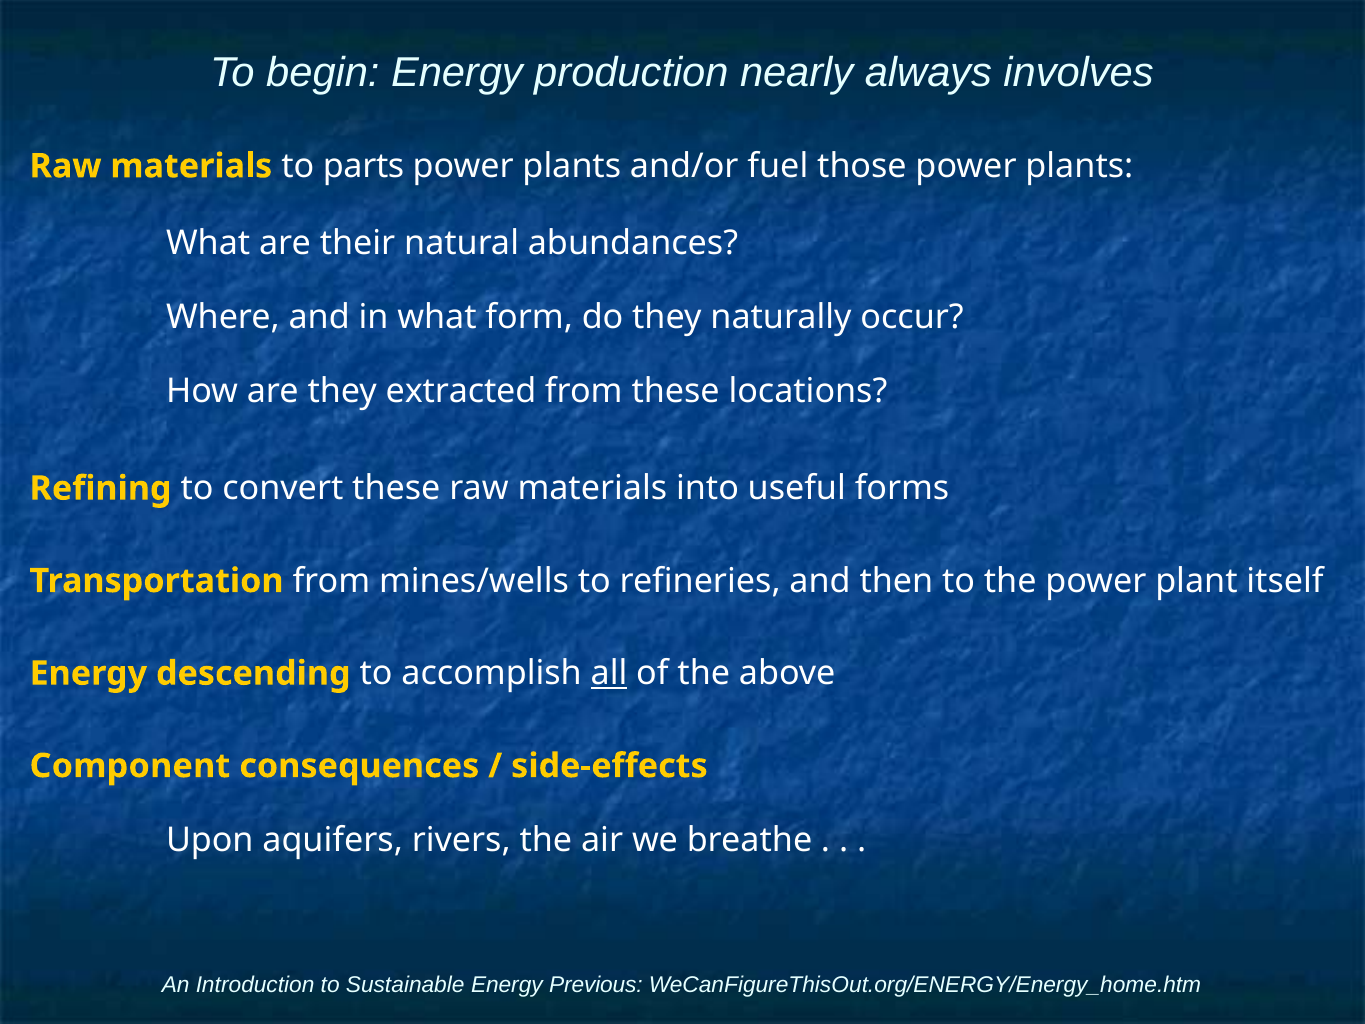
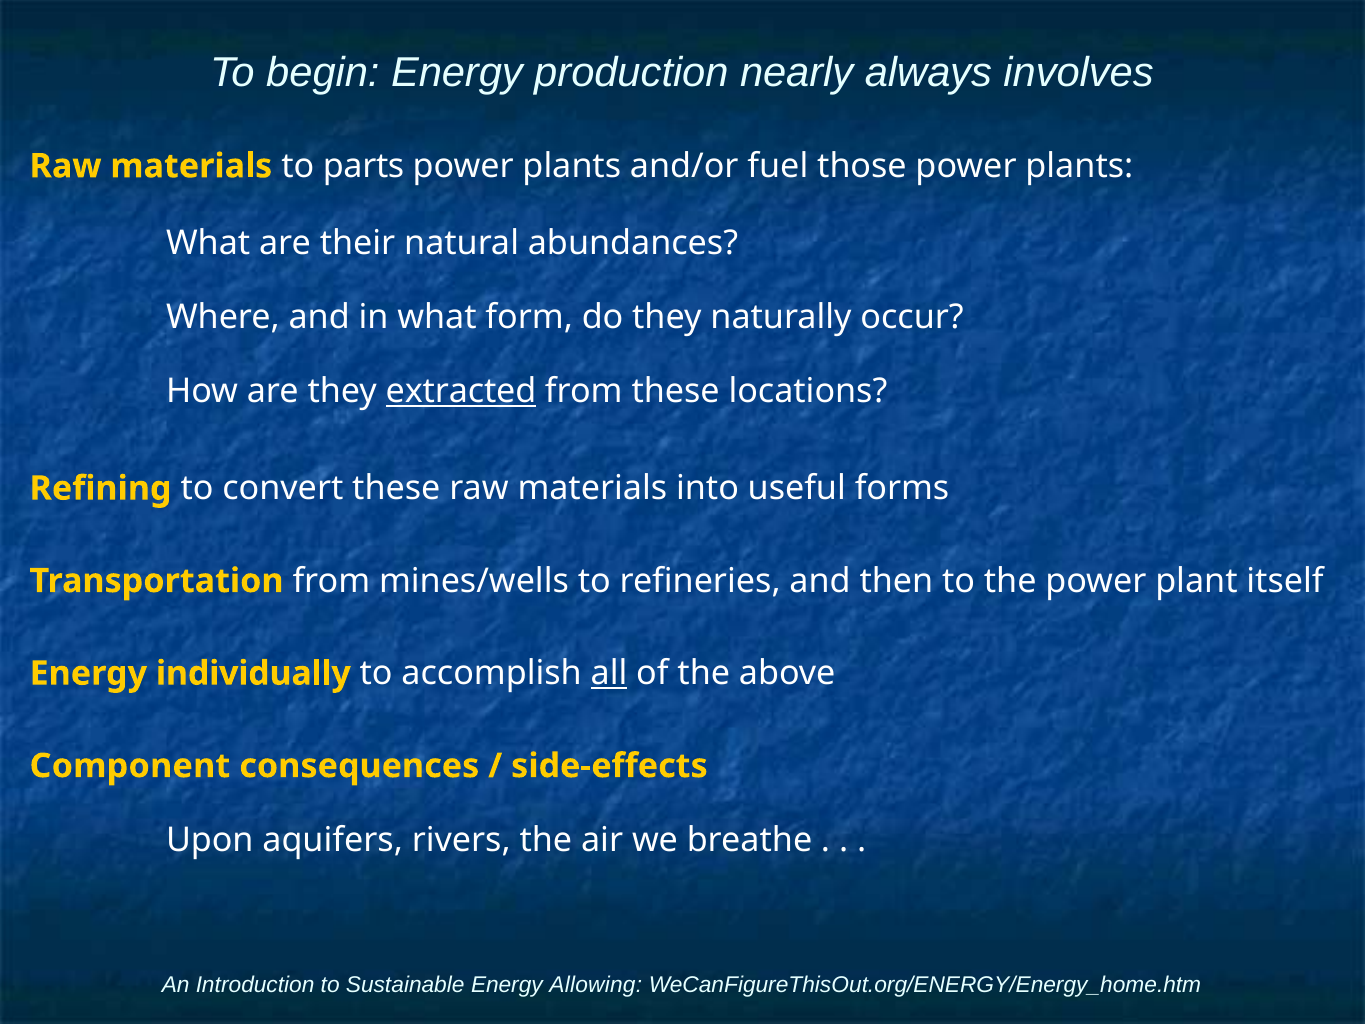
extracted underline: none -> present
descending: descending -> individually
Previous: Previous -> Allowing
